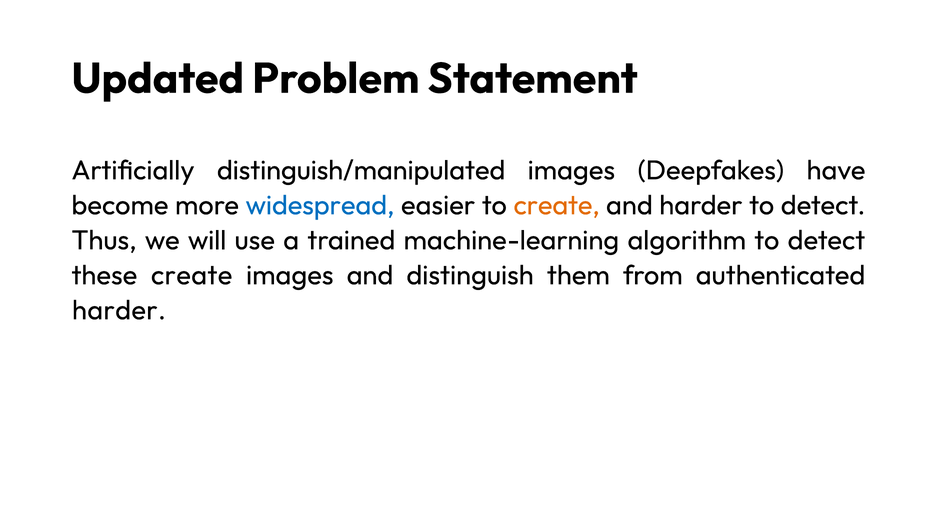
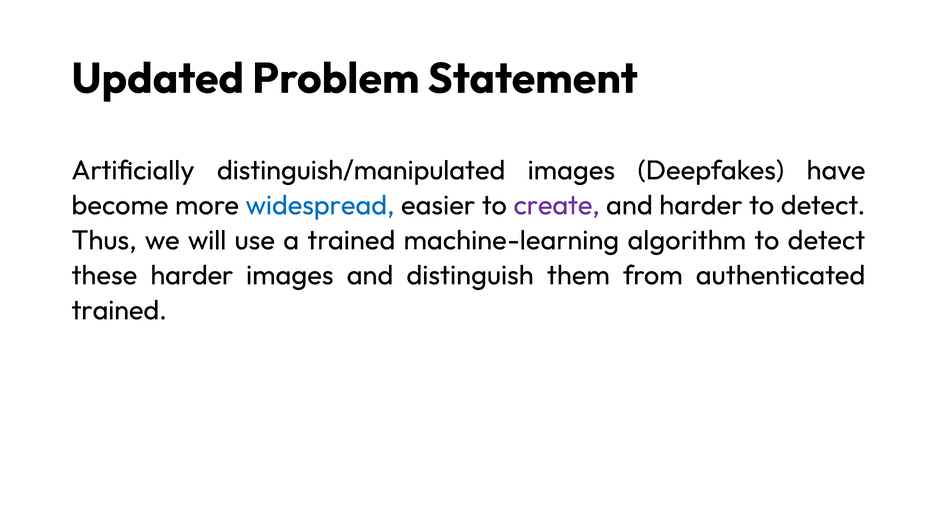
create at (557, 205) colour: orange -> purple
these create: create -> harder
harder at (119, 310): harder -> trained
